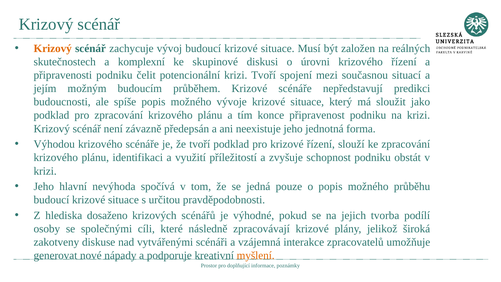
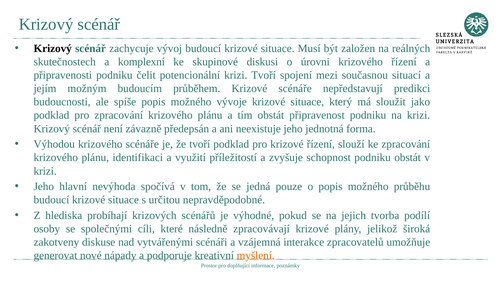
Krizový at (53, 48) colour: orange -> black
tím konce: konce -> obstát
pravděpodobnosti: pravděpodobnosti -> nepravděpodobné
dosaženo: dosaženo -> probíhají
